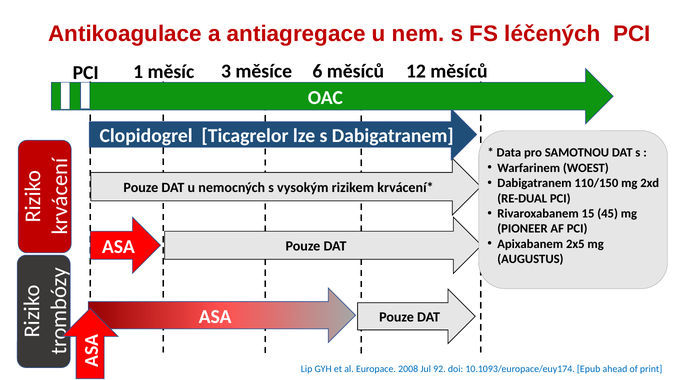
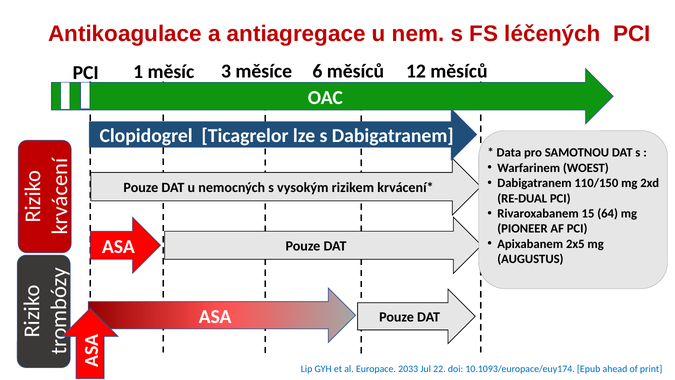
45: 45 -> 64
2008: 2008 -> 2033
92: 92 -> 22
